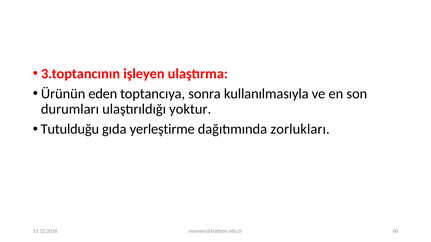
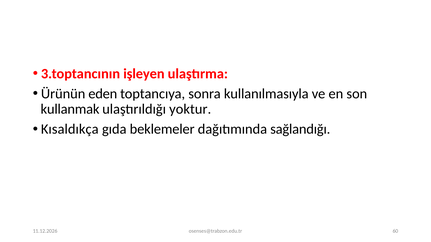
durumları: durumları -> kullanmak
Tutulduğu: Tutulduğu -> Kısaldıkça
yerleştirme: yerleştirme -> beklemeler
zorlukları: zorlukları -> sağlandığı
